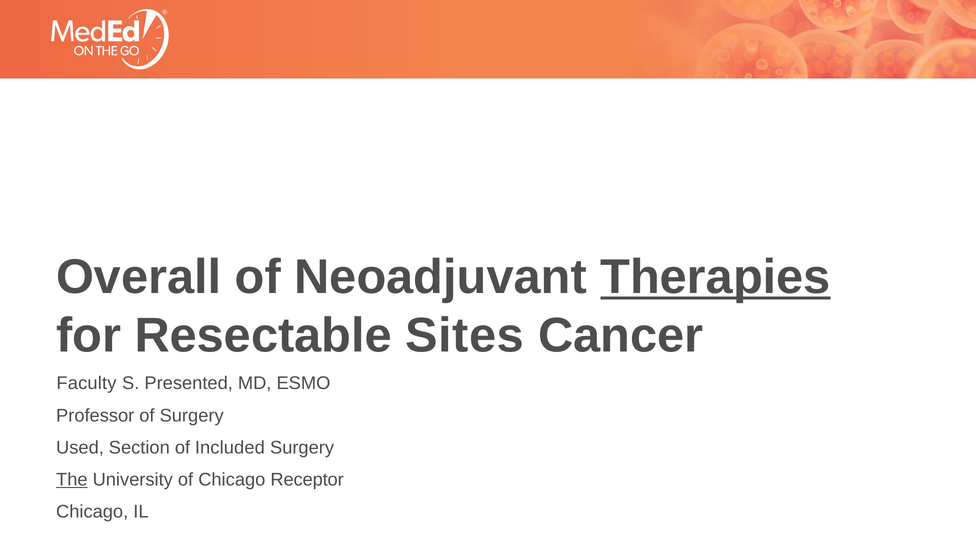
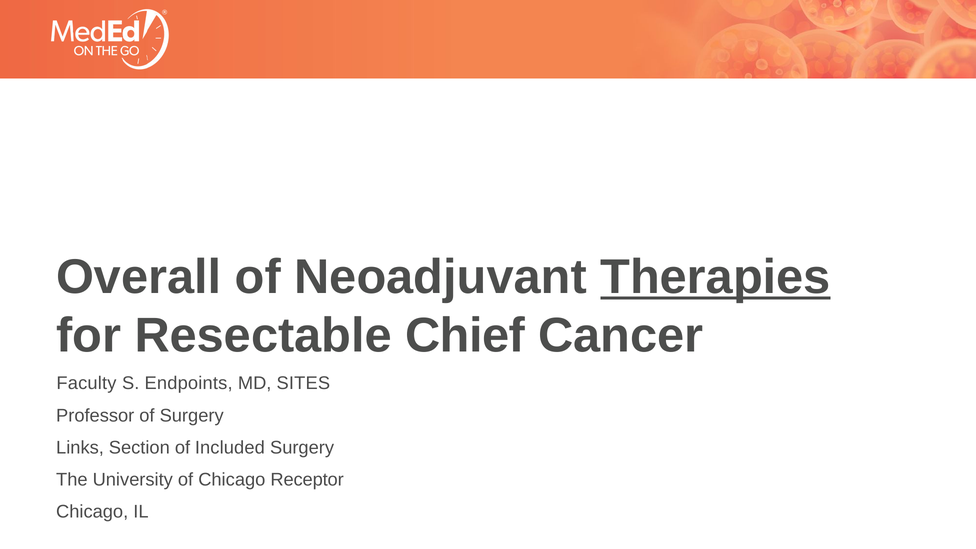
Sites: Sites -> Chief
Presented: Presented -> Endpoints
ESMO: ESMO -> SITES
Used: Used -> Links
The underline: present -> none
